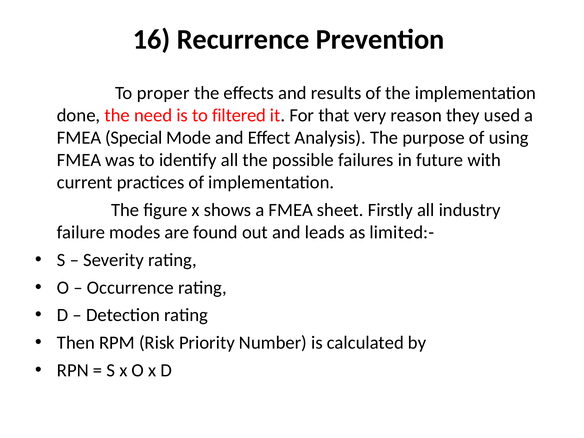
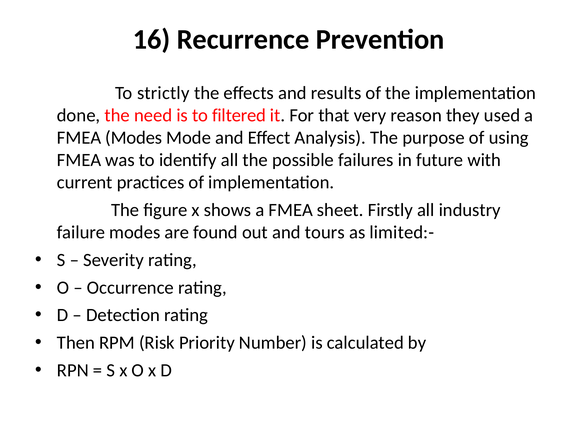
proper: proper -> strictly
FMEA Special: Special -> Modes
leads: leads -> tours
